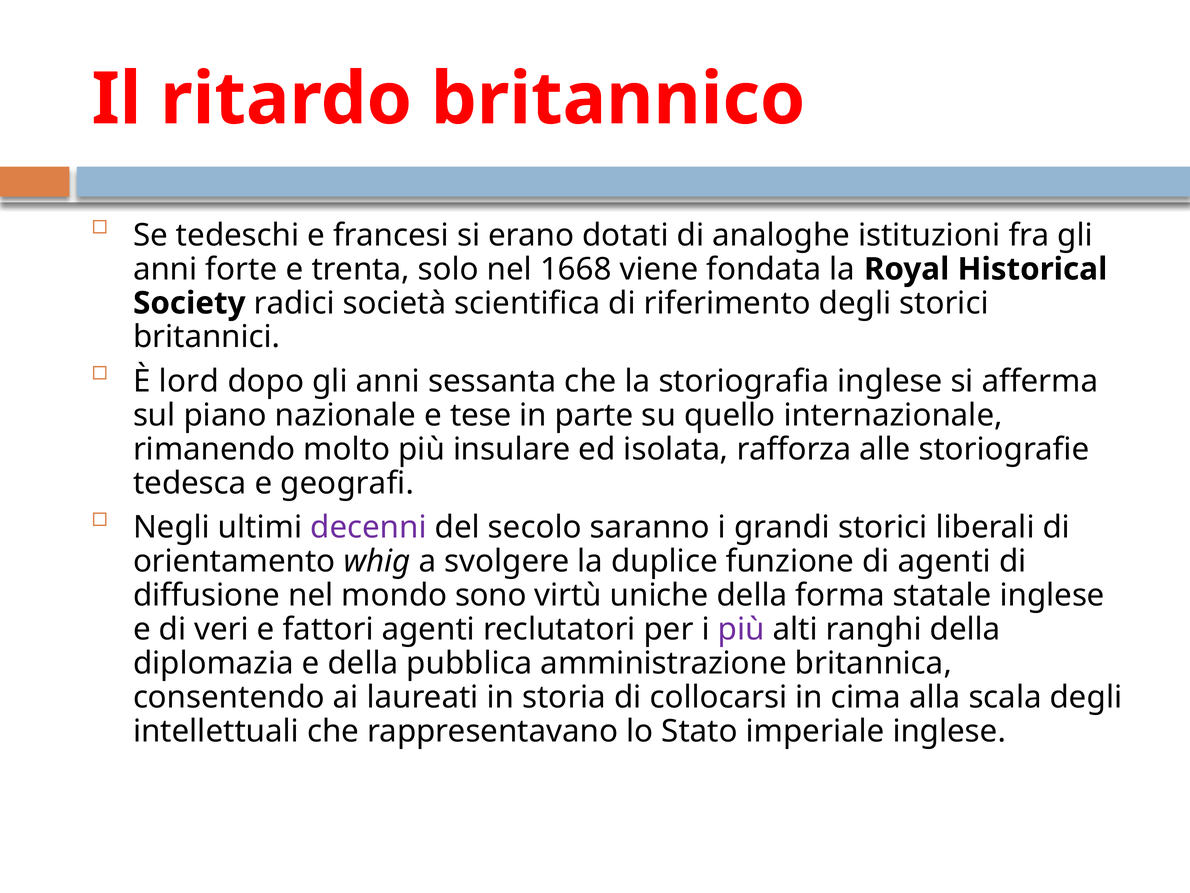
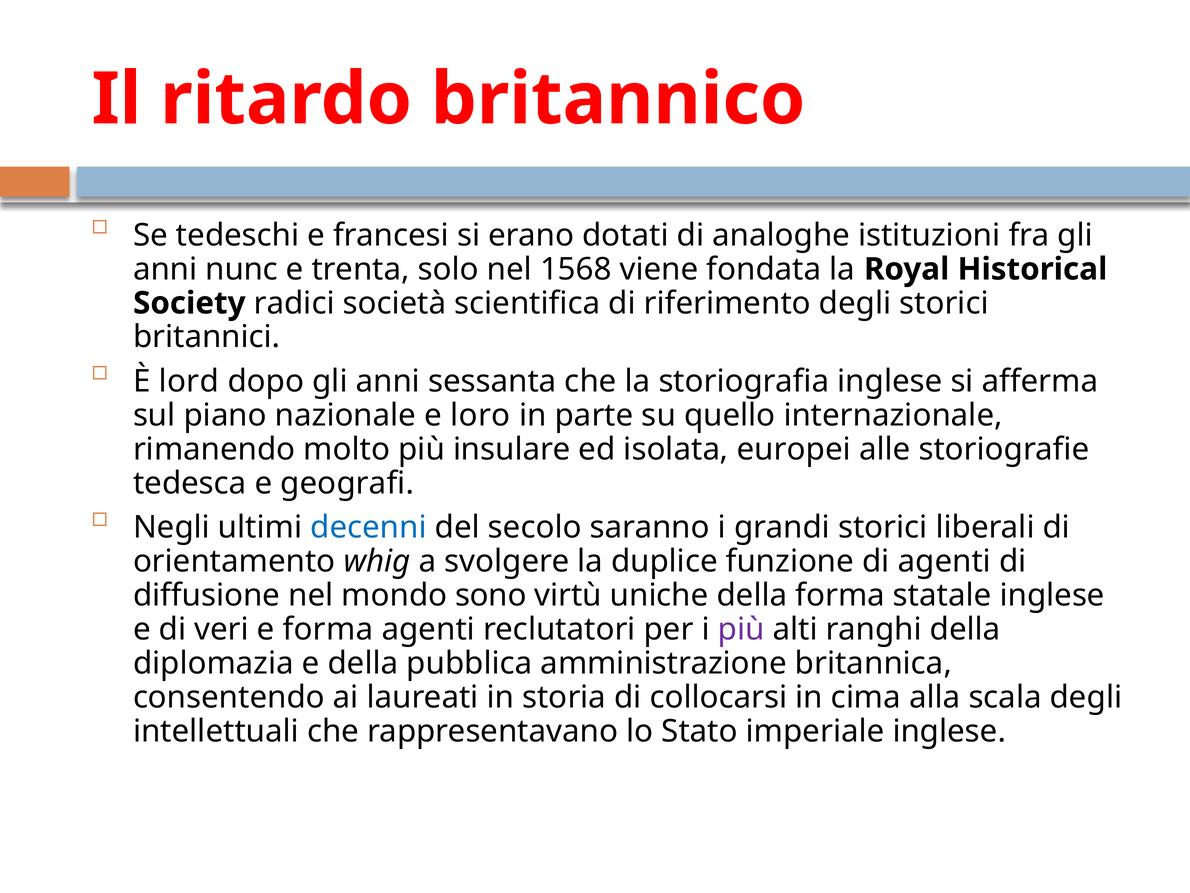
forte: forte -> nunc
1668: 1668 -> 1568
tese: tese -> loro
rafforza: rafforza -> europei
decenni colour: purple -> blue
e fattori: fattori -> forma
